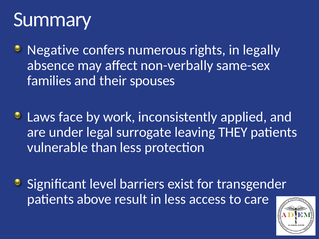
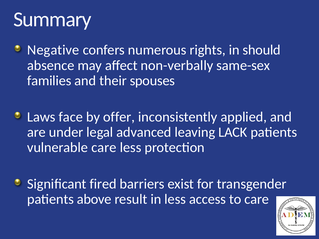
legally: legally -> should
work: work -> offer
surrogate: surrogate -> advanced
THEY: THEY -> LACK
vulnerable than: than -> care
level: level -> fired
